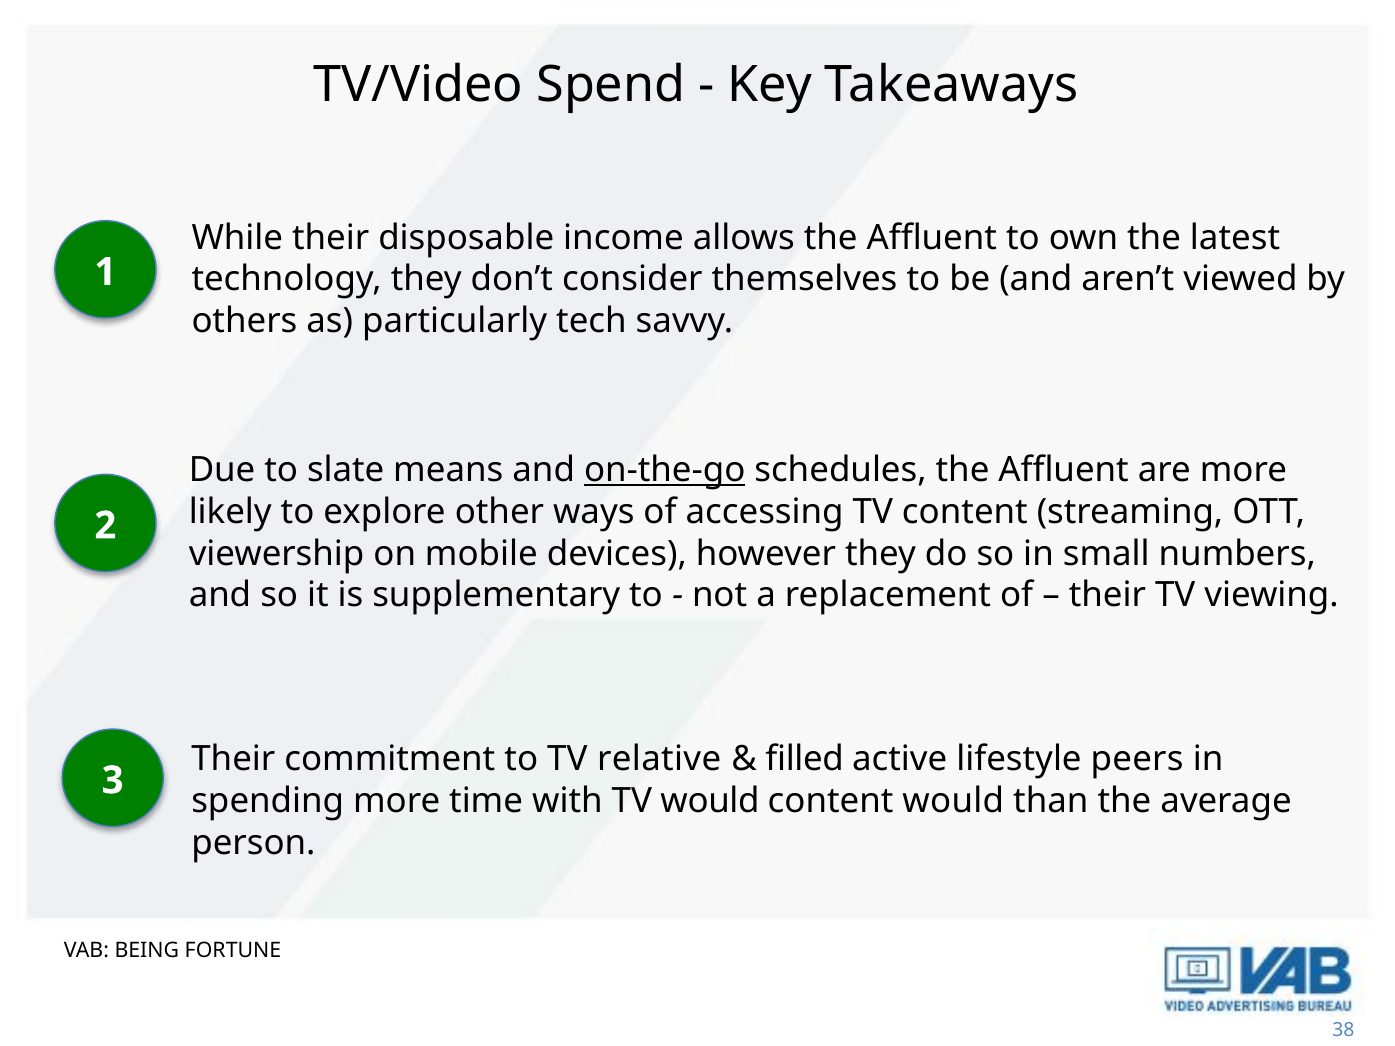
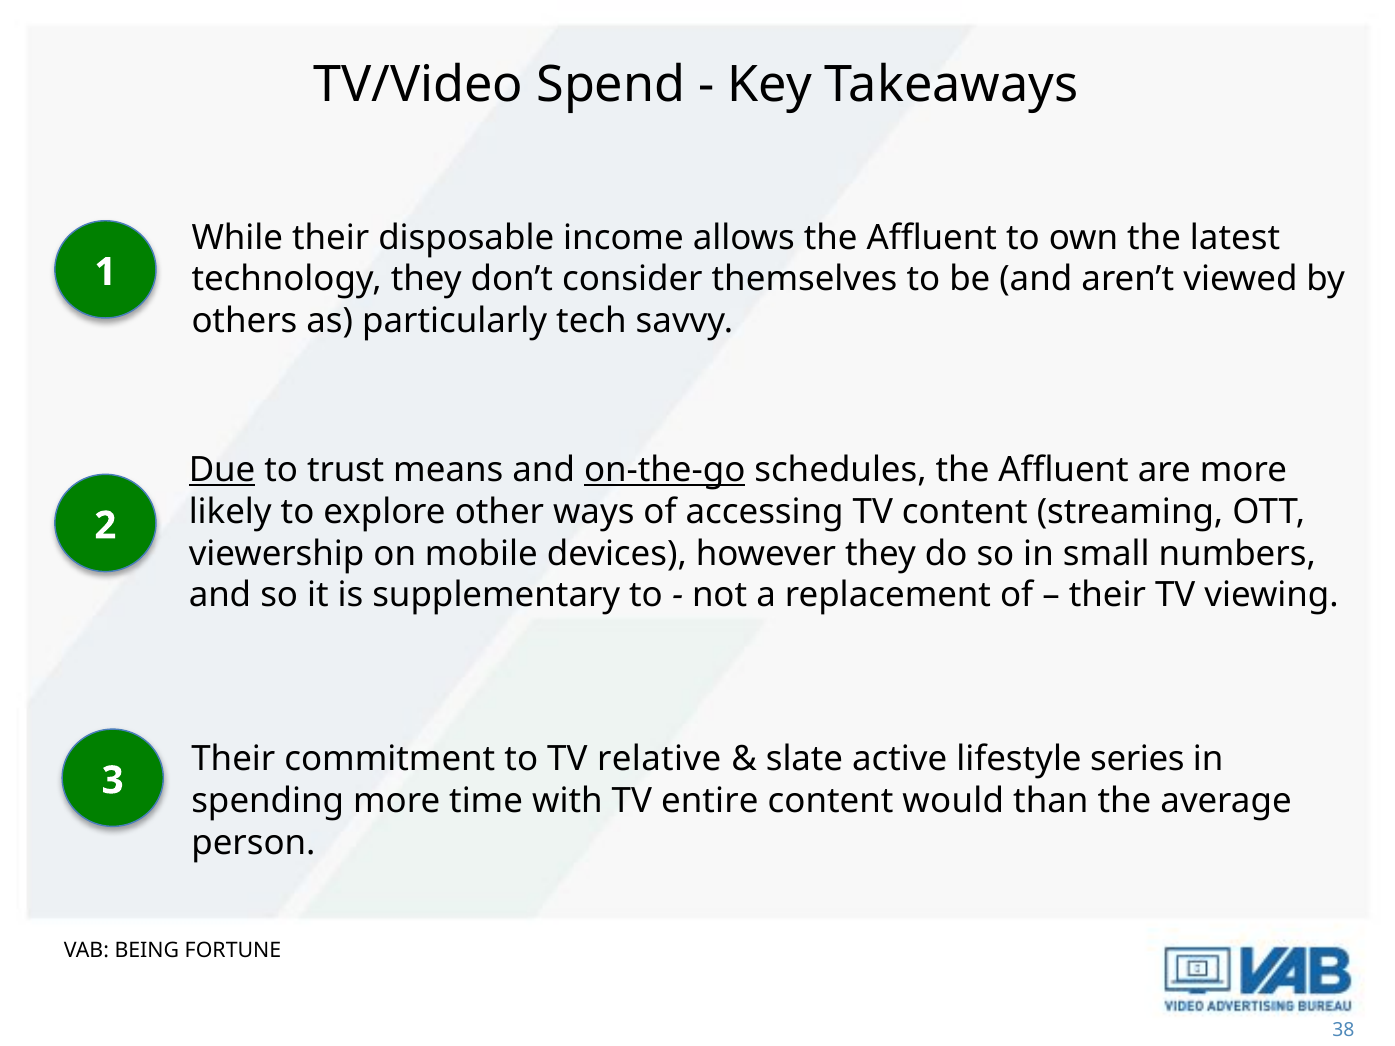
Due underline: none -> present
slate: slate -> trust
filled: filled -> slate
peers: peers -> series
TV would: would -> entire
